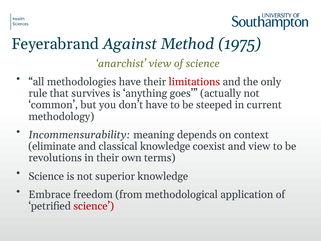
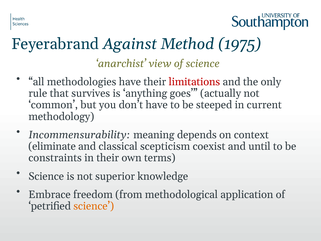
classical knowledge: knowledge -> scepticism
and view: view -> until
revolutions: revolutions -> constraints
science at (94, 206) colour: red -> orange
